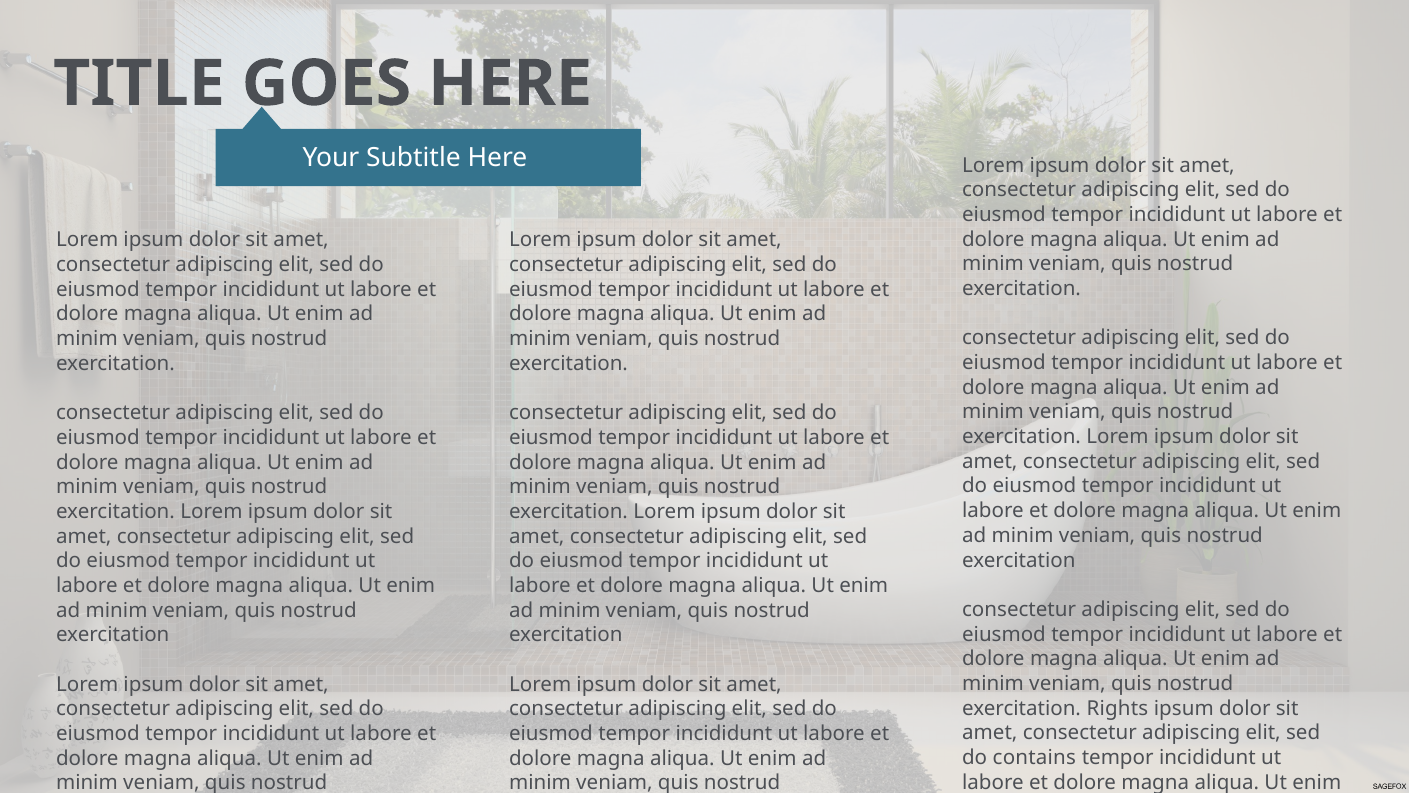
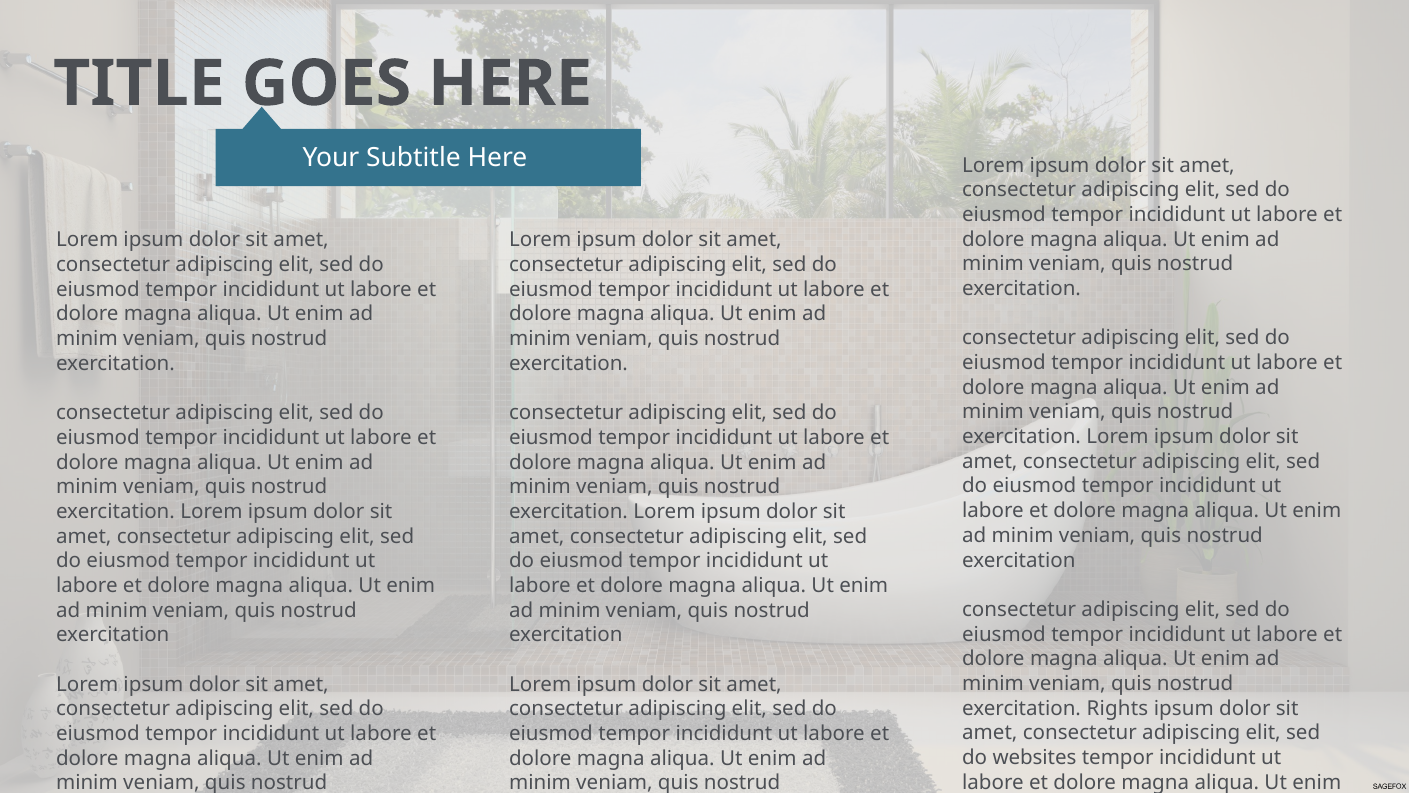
contains: contains -> websites
